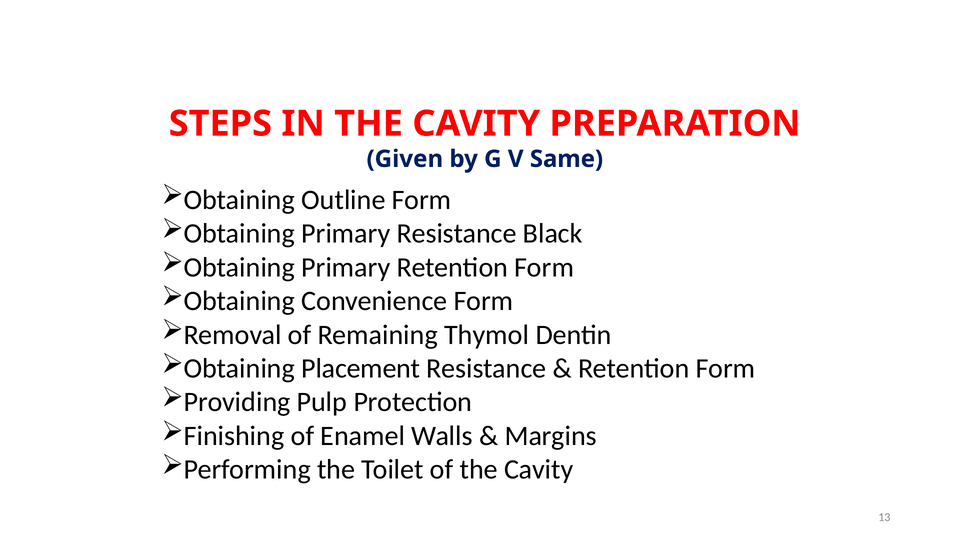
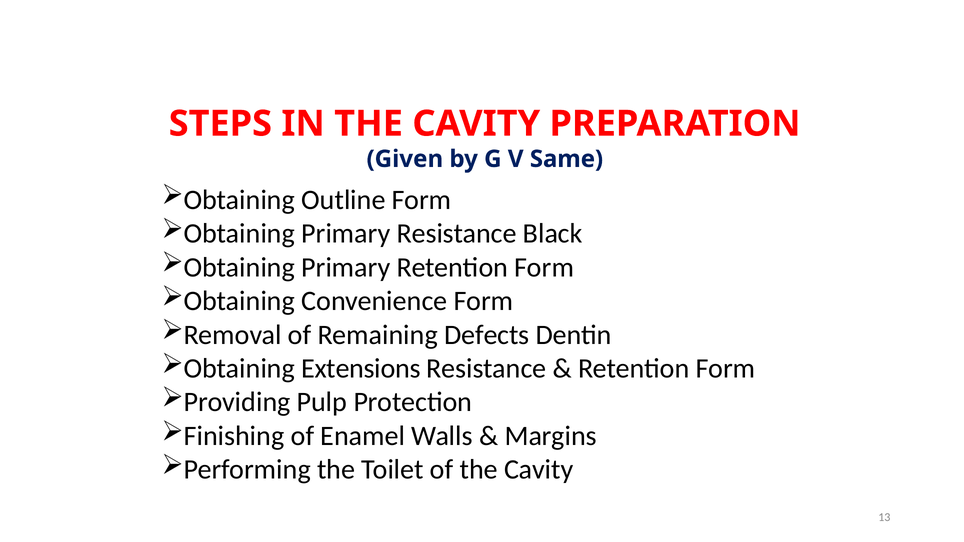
Thymol: Thymol -> Defects
Placement: Placement -> Extensions
